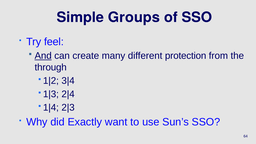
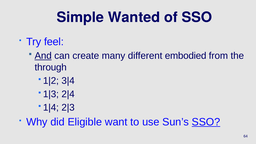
Groups: Groups -> Wanted
protection: protection -> embodied
Exactly: Exactly -> Eligible
SSO at (206, 122) underline: none -> present
